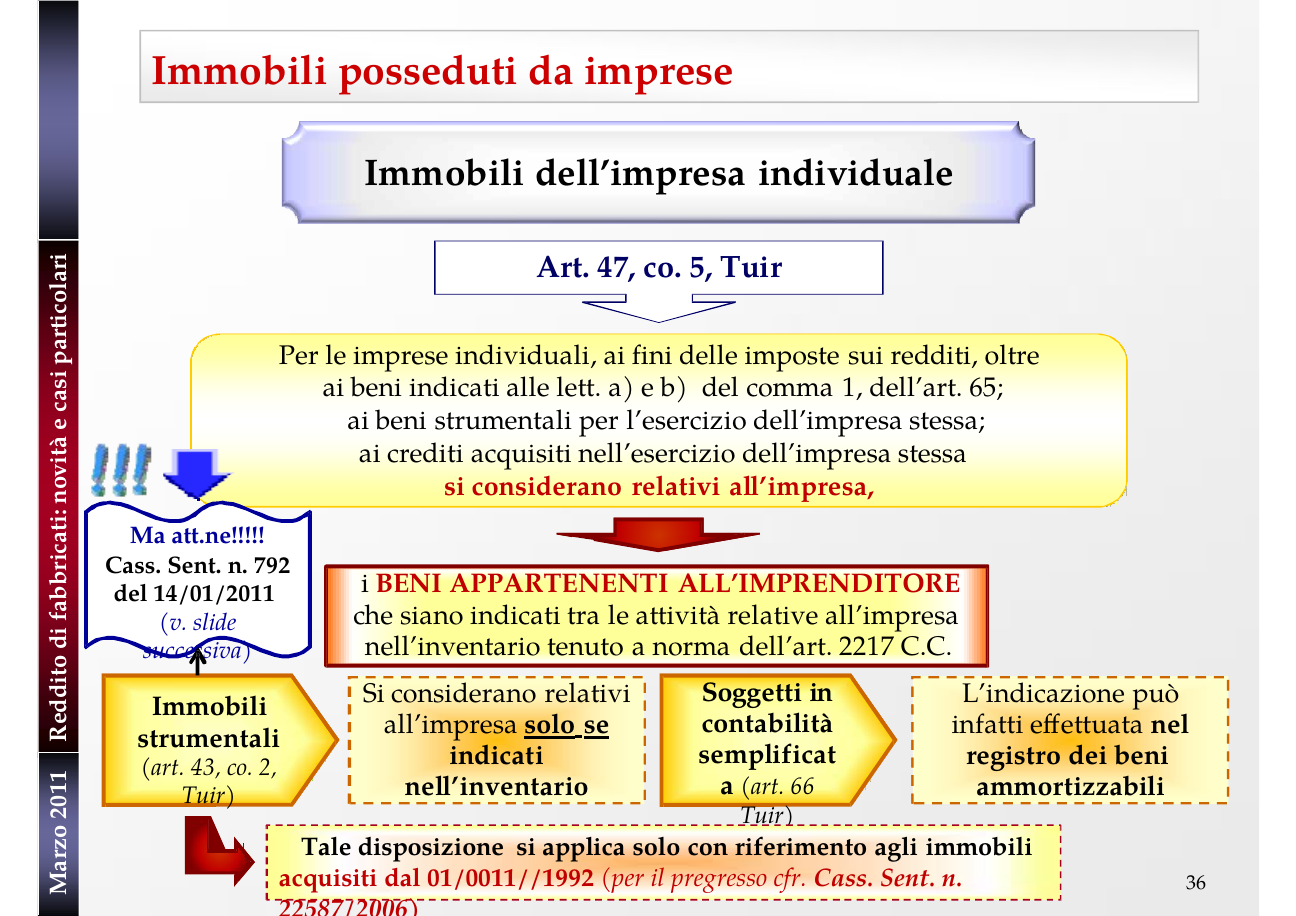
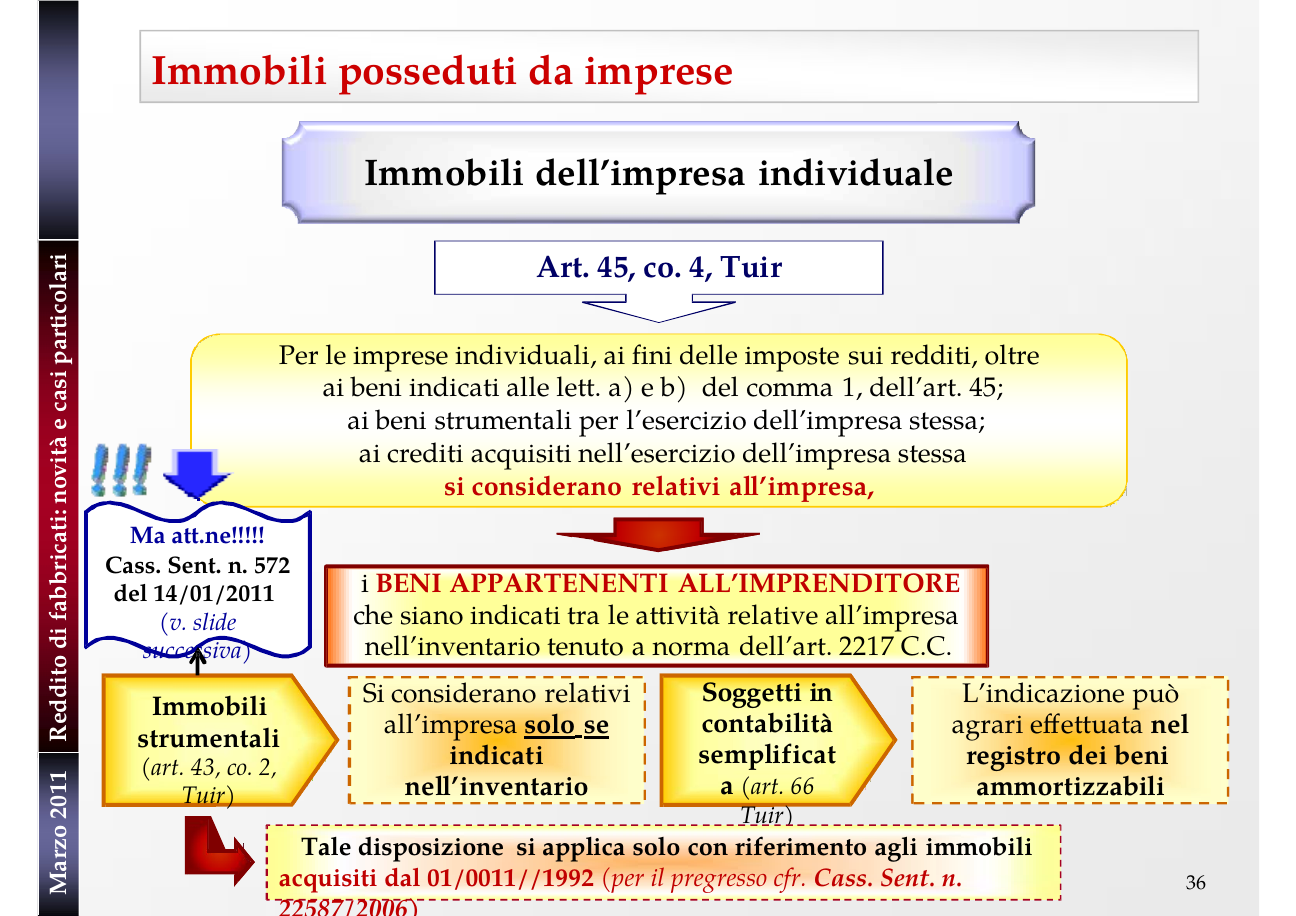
Art 47: 47 -> 45
5: 5 -> 4
dell’art 65: 65 -> 45
792: 792 -> 572
infatti: infatti -> agrari
